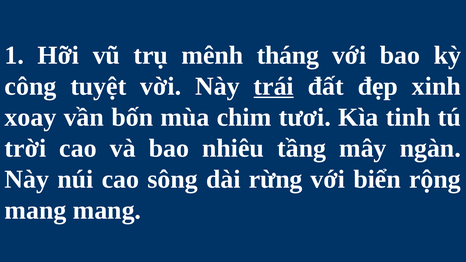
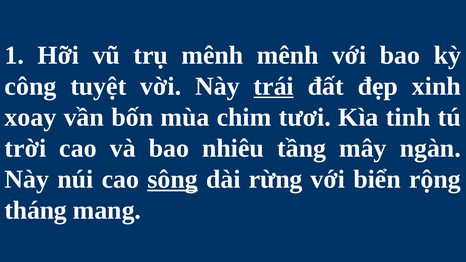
mênh tháng: tháng -> mênh
sông underline: none -> present
mang at (36, 211): mang -> tháng
